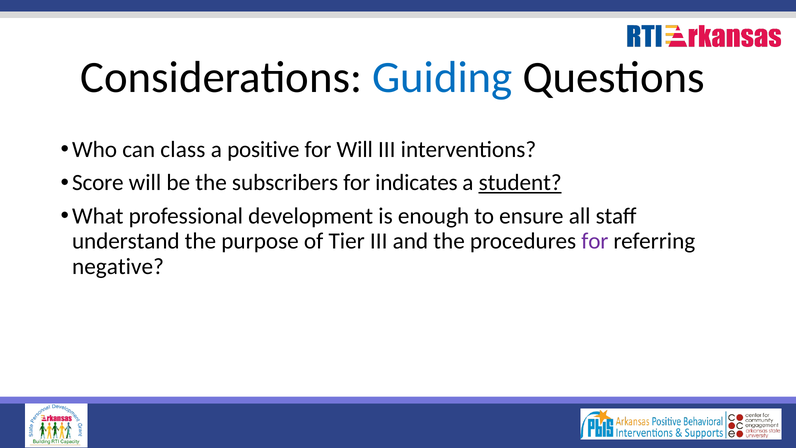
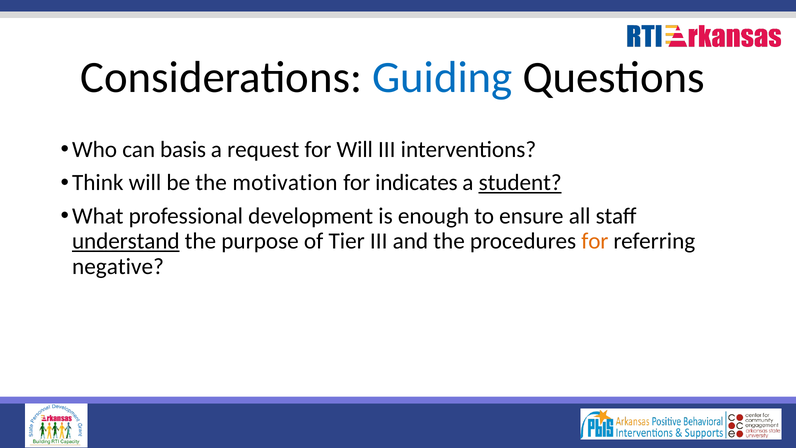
class: class -> basis
positive: positive -> request
Score: Score -> Think
subscribers: subscribers -> motivation
understand underline: none -> present
for at (595, 241) colour: purple -> orange
